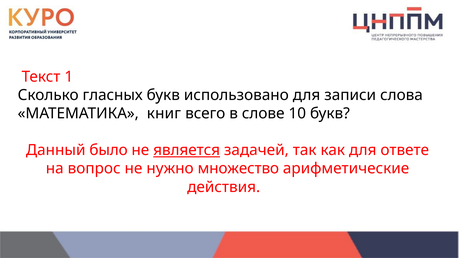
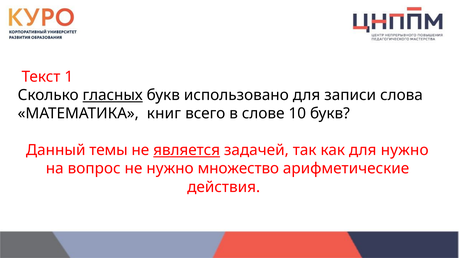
гласных underline: none -> present
было: было -> темы
для ответе: ответе -> нужно
